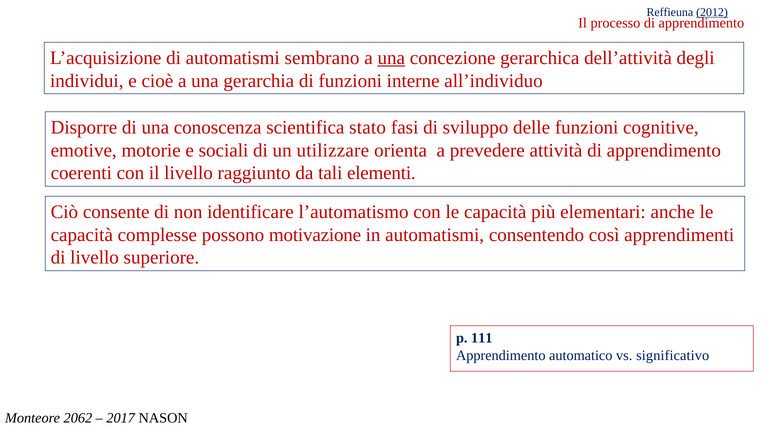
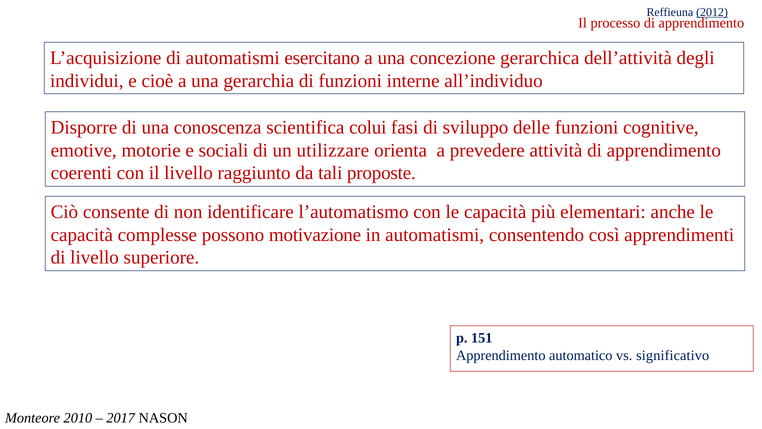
sembrano: sembrano -> esercitano
una at (391, 58) underline: present -> none
stato: stato -> colui
elementi: elementi -> proposte
111: 111 -> 151
2062: 2062 -> 2010
